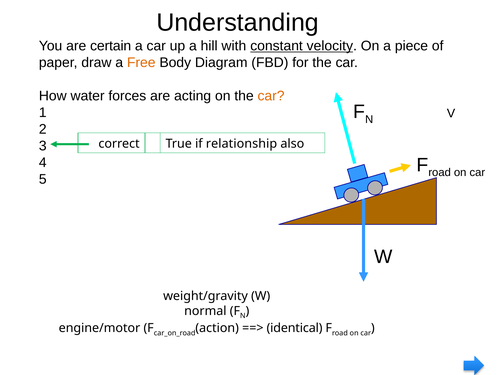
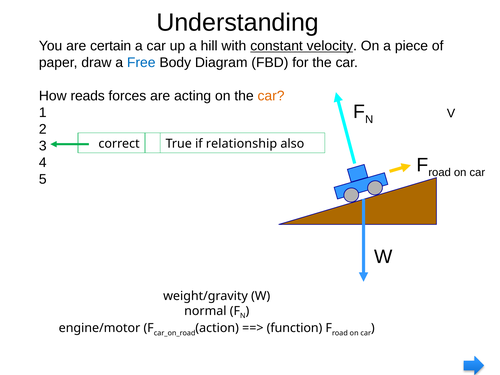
Free colour: orange -> blue
water: water -> reads
identical: identical -> function
